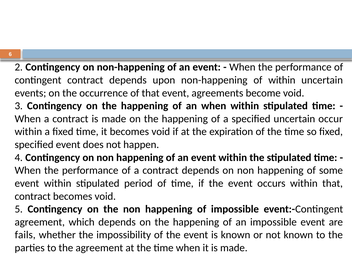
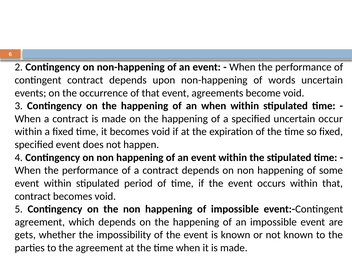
of within: within -> words
fails: fails -> gets
